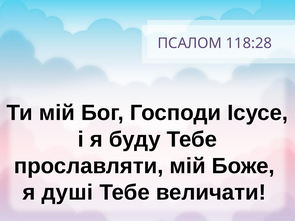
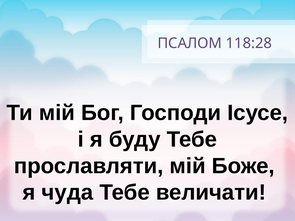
душі: душі -> чуда
